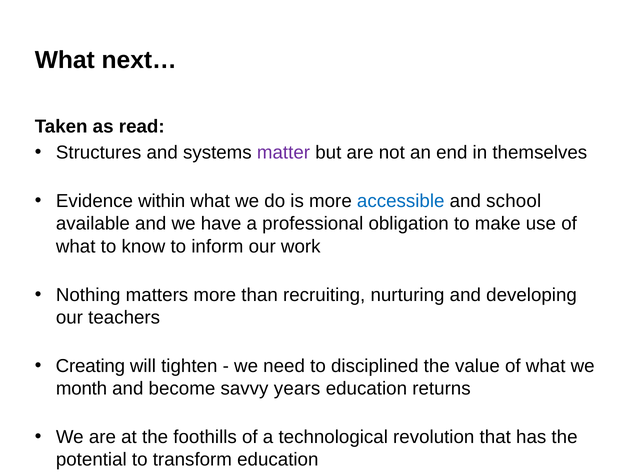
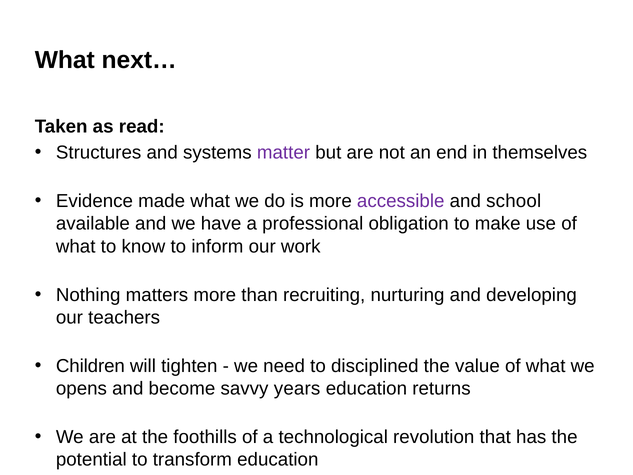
within: within -> made
accessible colour: blue -> purple
Creating: Creating -> Children
month: month -> opens
